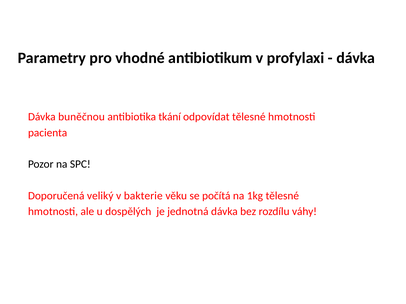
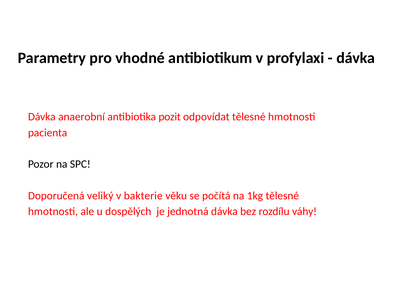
buněčnou: buněčnou -> anaerobní
tkání: tkání -> pozit
